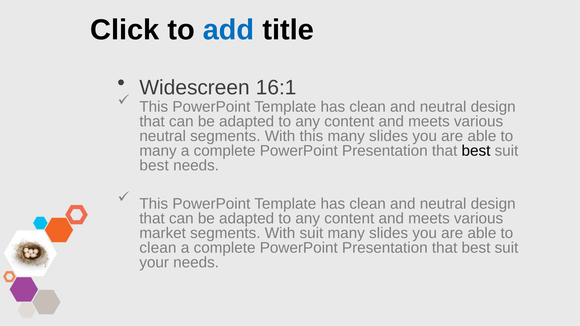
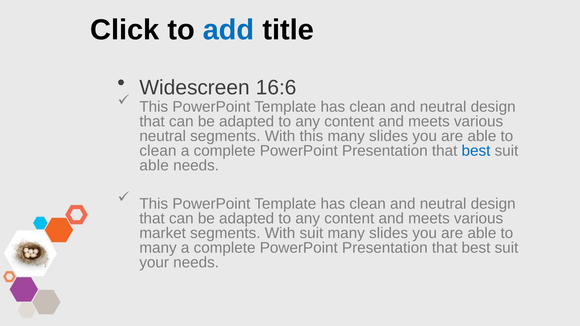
16:1: 16:1 -> 16:6
many at (158, 151): many -> clean
best at (476, 151) colour: black -> blue
best at (154, 166): best -> able
clean at (158, 248): clean -> many
